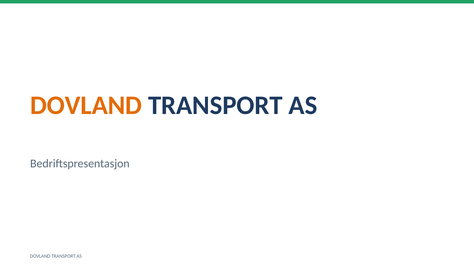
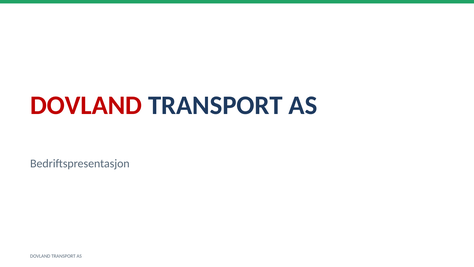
DOVLAND at (86, 105) colour: orange -> red
